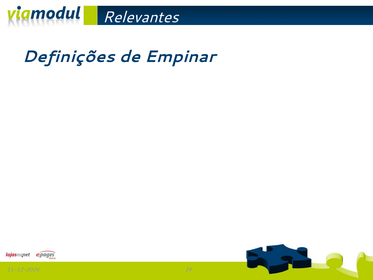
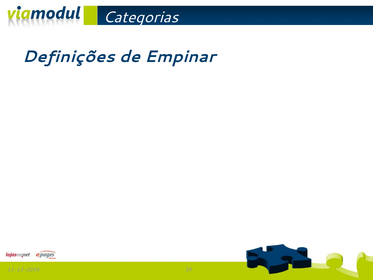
Relevantes: Relevantes -> Categorias
